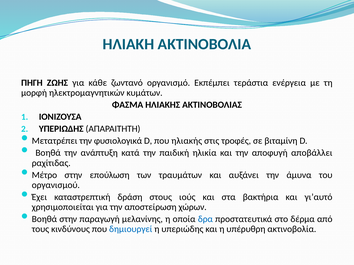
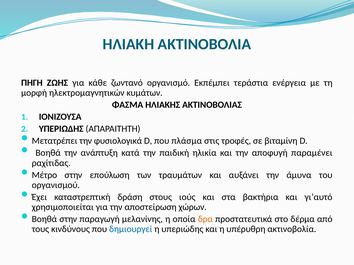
ηλιακής: ηλιακής -> πλάσμα
αποβάλλει: αποβάλλει -> παραμένει
δρα colour: blue -> orange
